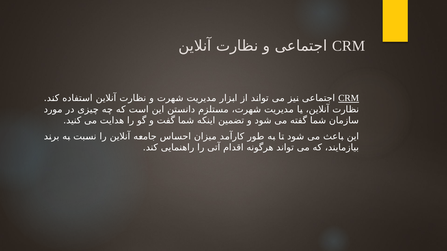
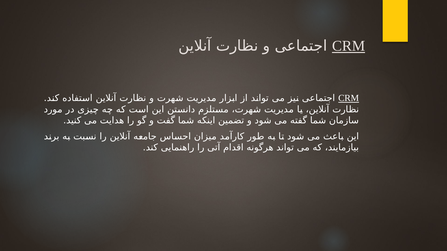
CRM at (349, 46) underline: none -> present
